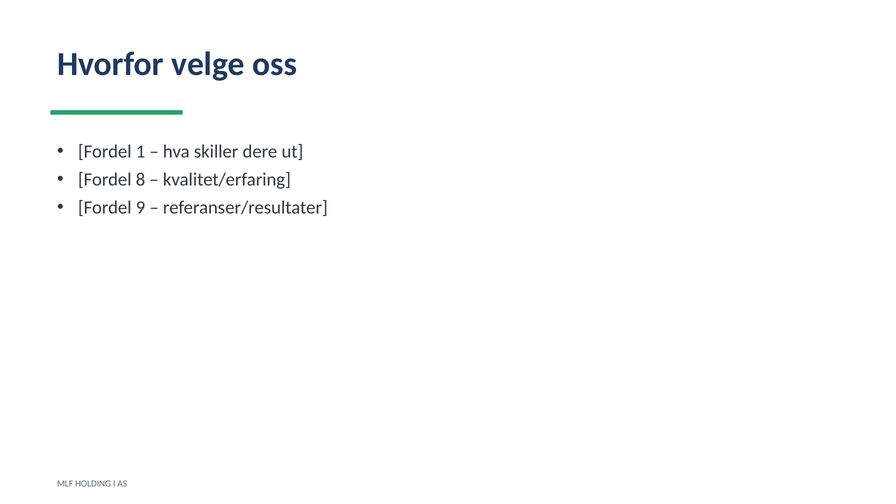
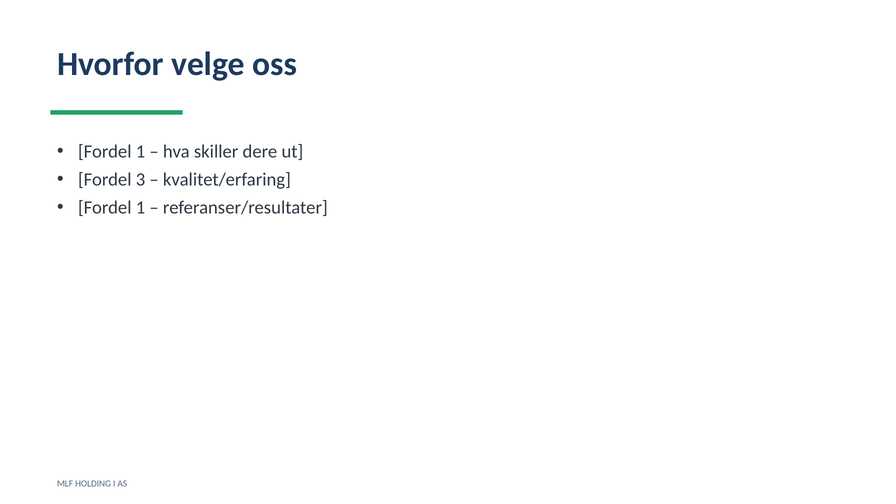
8: 8 -> 3
9 at (141, 208): 9 -> 1
